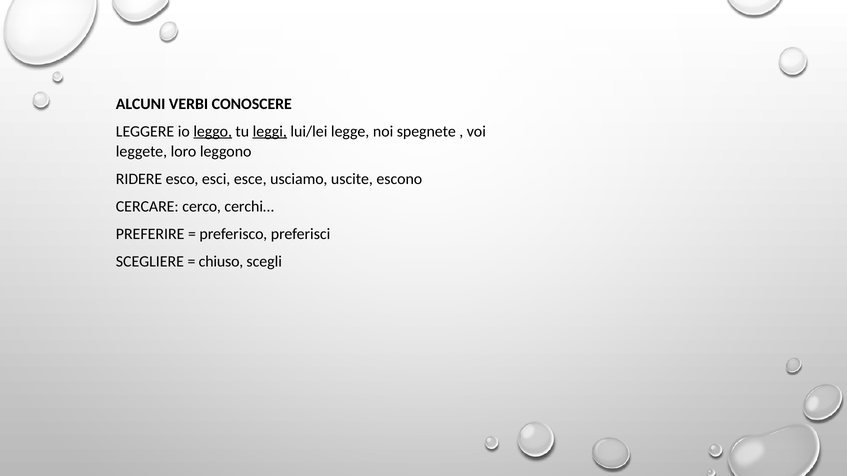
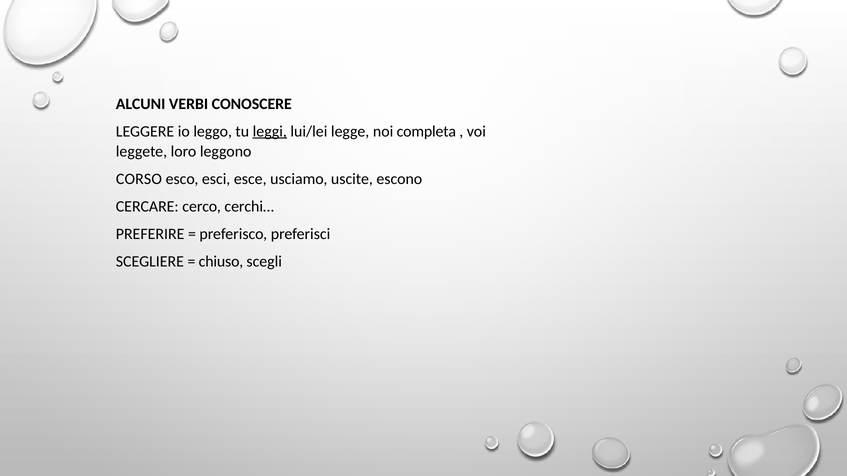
leggo underline: present -> none
spegnete: spegnete -> completa
RIDERE: RIDERE -> CORSO
